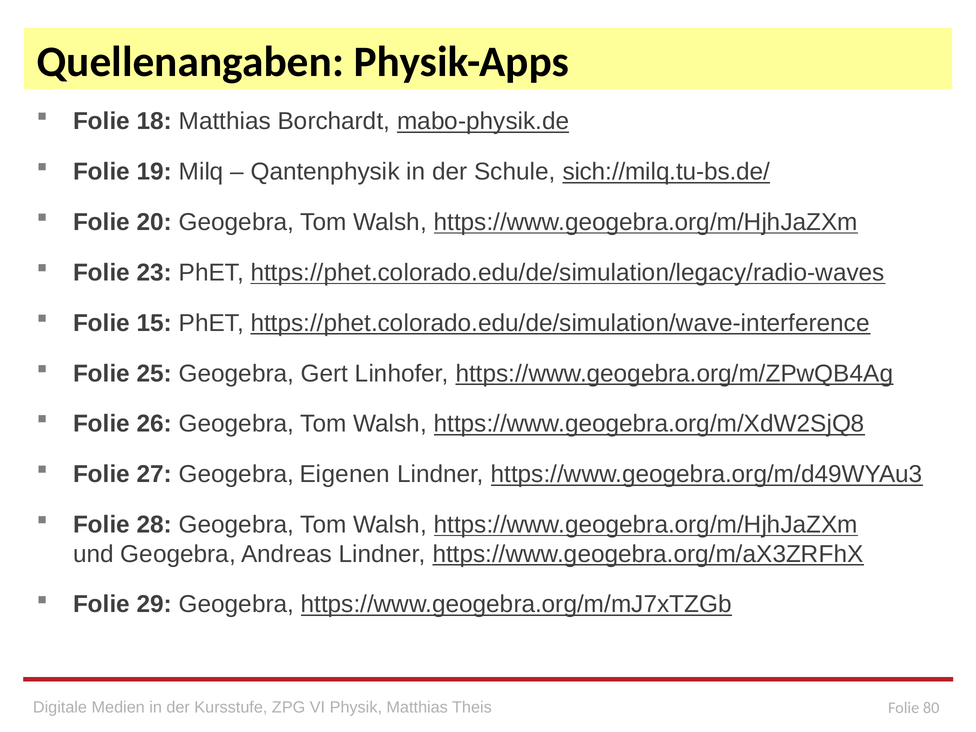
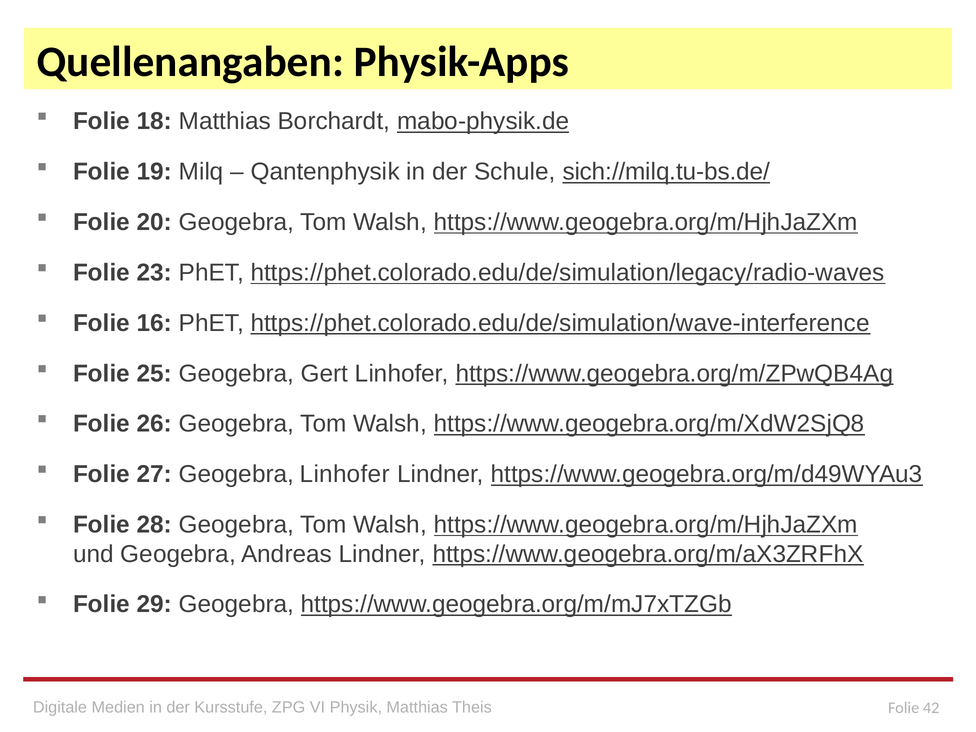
15: 15 -> 16
Geogebra Eigenen: Eigenen -> Linhofer
80: 80 -> 42
